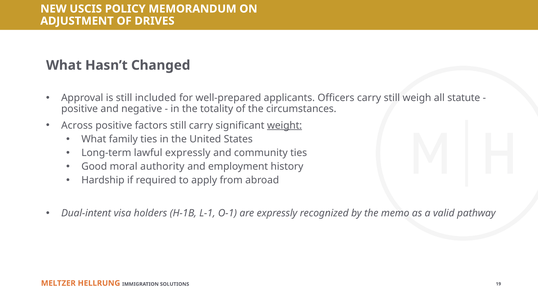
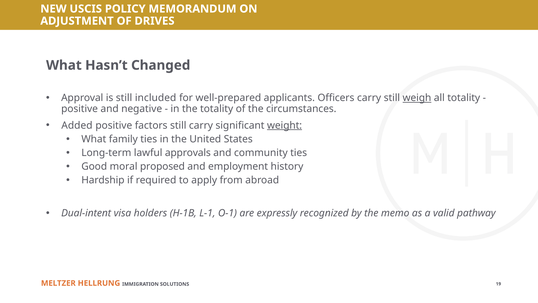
weigh underline: none -> present
all statute: statute -> totality
Across: Across -> Added
lawful expressly: expressly -> approvals
authority: authority -> proposed
